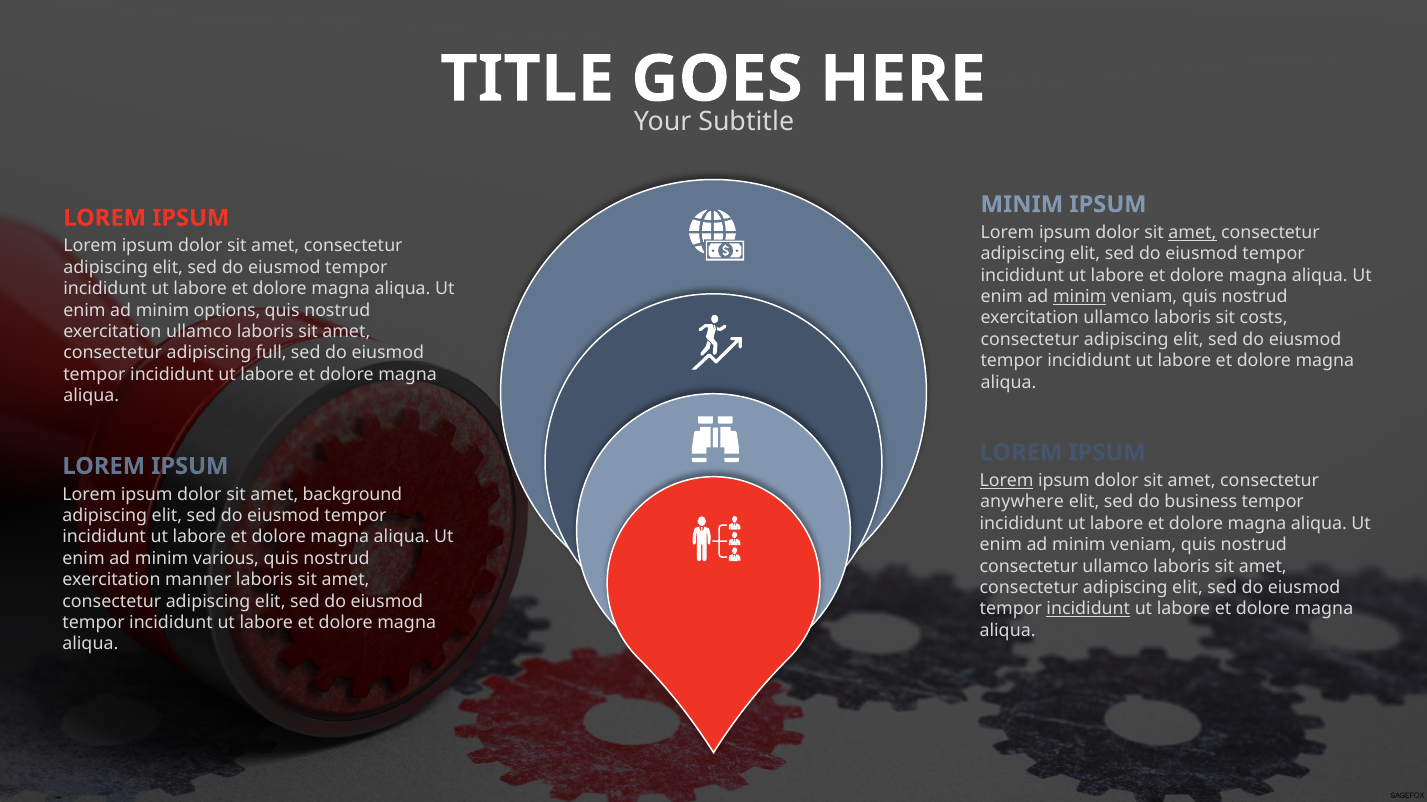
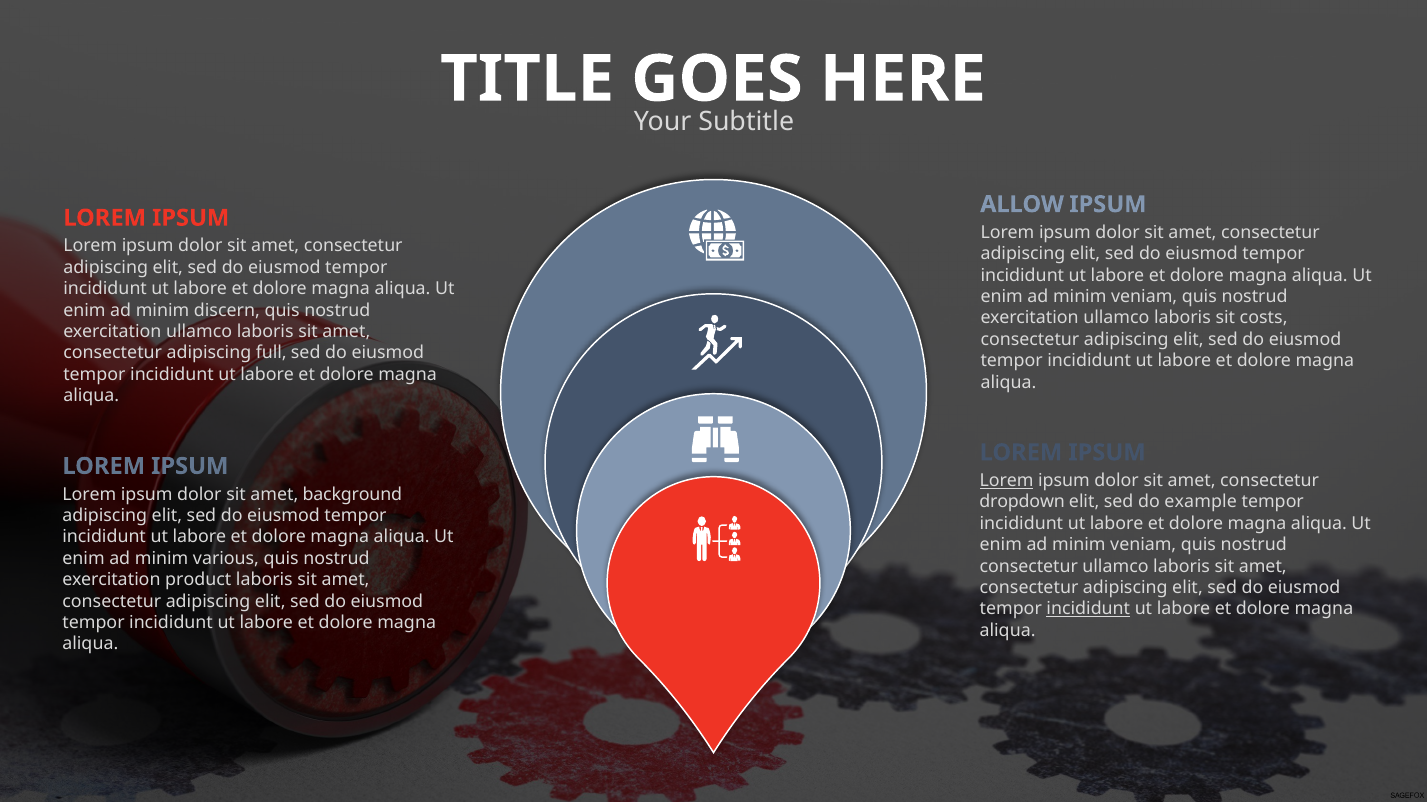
MINIM at (1022, 205): MINIM -> ALLOW
amet at (1192, 233) underline: present -> none
minim at (1080, 297) underline: present -> none
options: options -> discern
anywhere: anywhere -> dropdown
business: business -> example
manner: manner -> product
